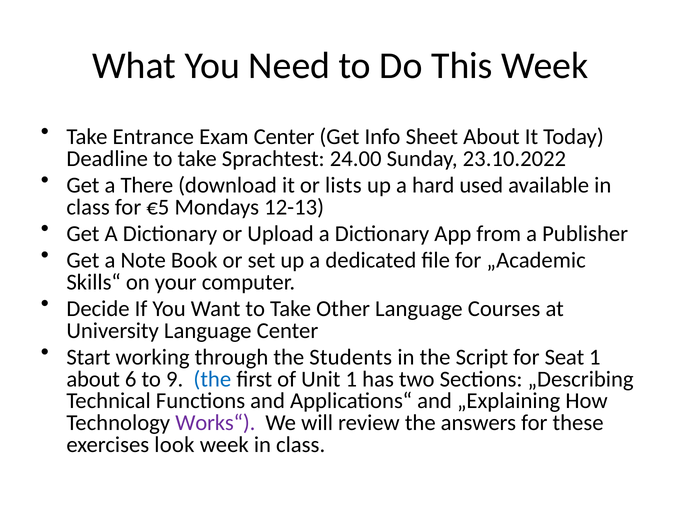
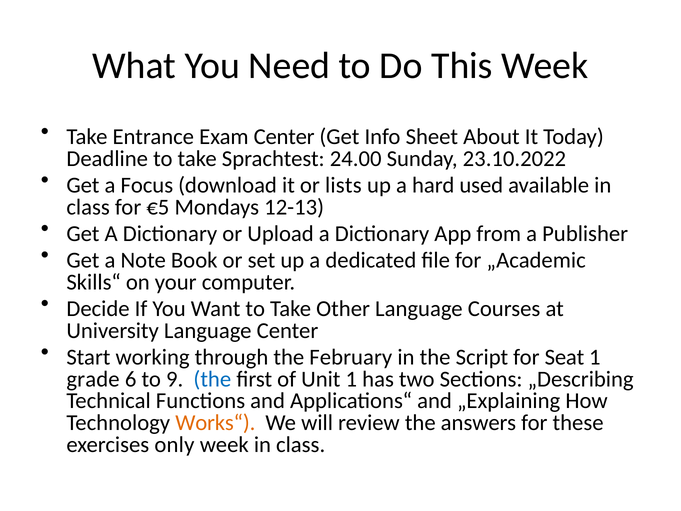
There: There -> Focus
Students: Students -> February
about at (93, 379): about -> grade
Works“ colour: purple -> orange
look: look -> only
